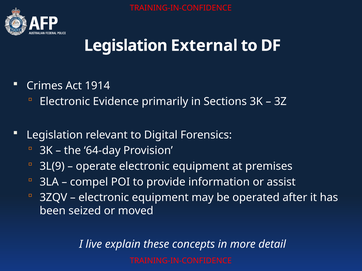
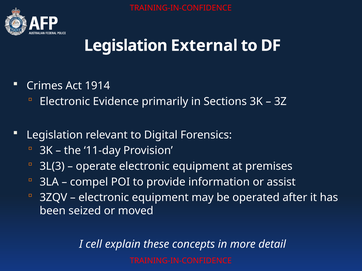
64-day: 64-day -> 11-day
3L(9: 3L(9 -> 3L(3
live: live -> cell
